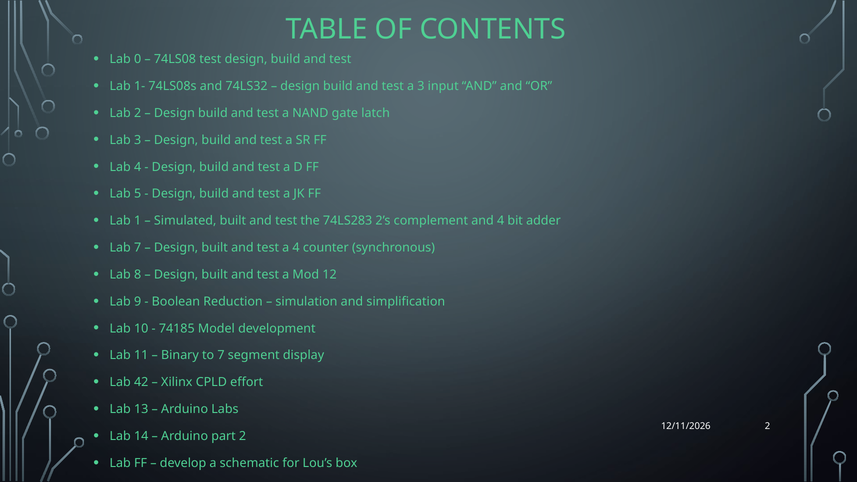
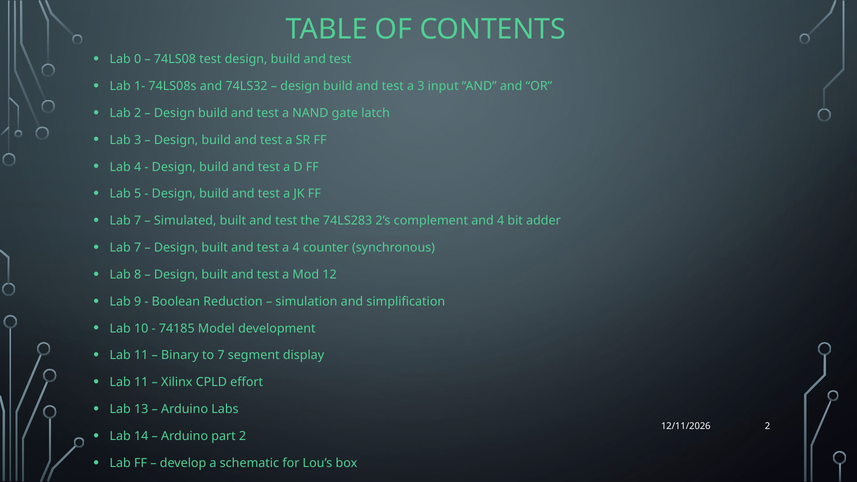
1 at (138, 221): 1 -> 7
42 at (141, 382): 42 -> 11
